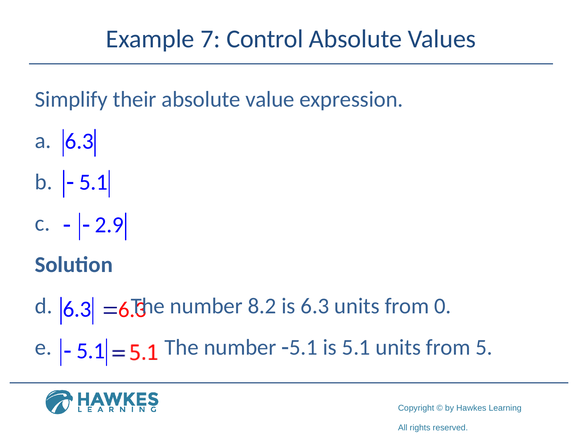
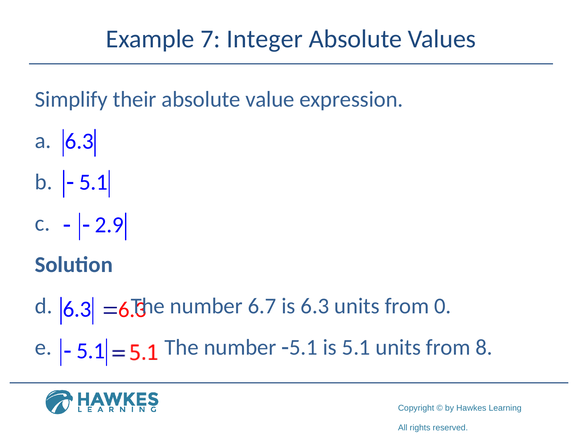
Control: Control -> Integer
8.2: 8.2 -> 6.7
5: 5 -> 8
